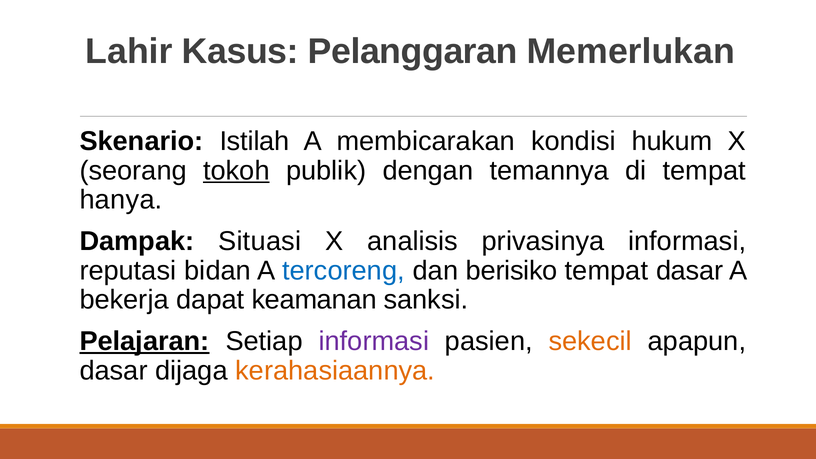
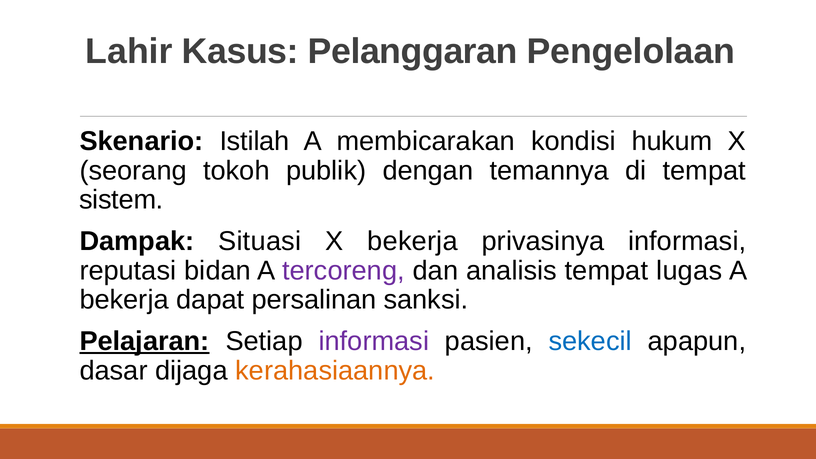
Memerlukan: Memerlukan -> Pengelolaan
tokoh underline: present -> none
hanya: hanya -> sistem
X analisis: analisis -> bekerja
tercoreng colour: blue -> purple
berisiko: berisiko -> analisis
tempat dasar: dasar -> lugas
keamanan: keamanan -> persalinan
sekecil colour: orange -> blue
